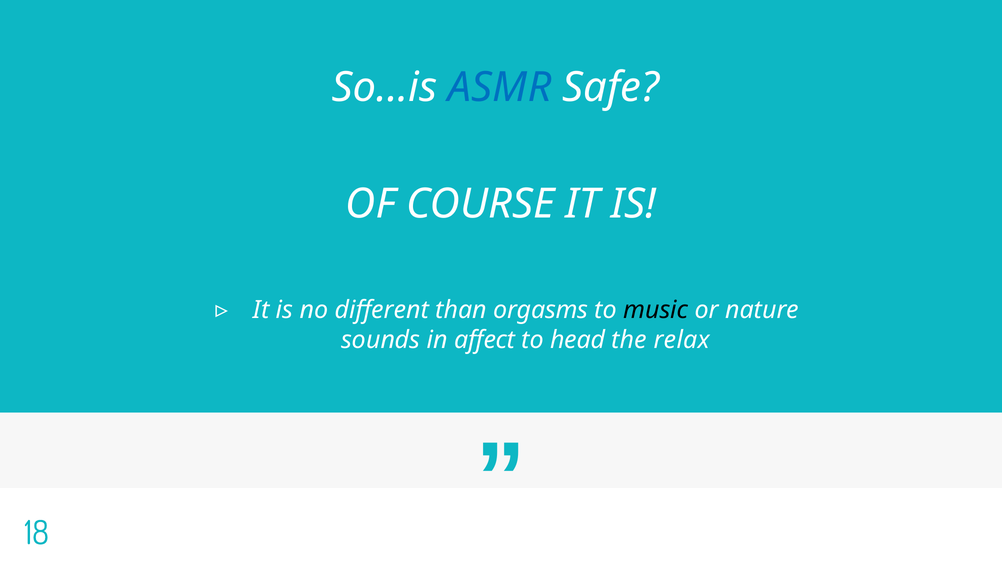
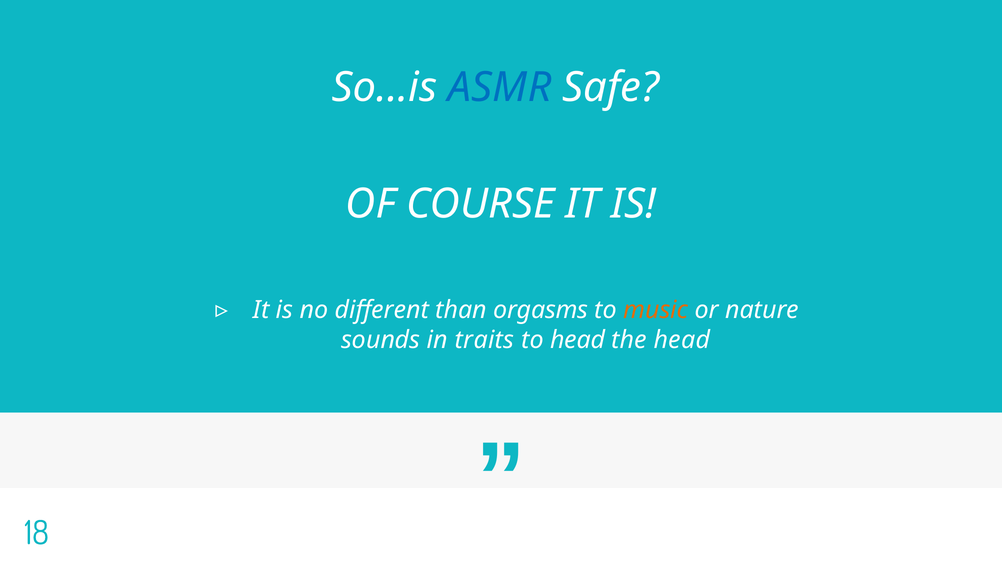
music colour: black -> orange
affect: affect -> traits
the relax: relax -> head
